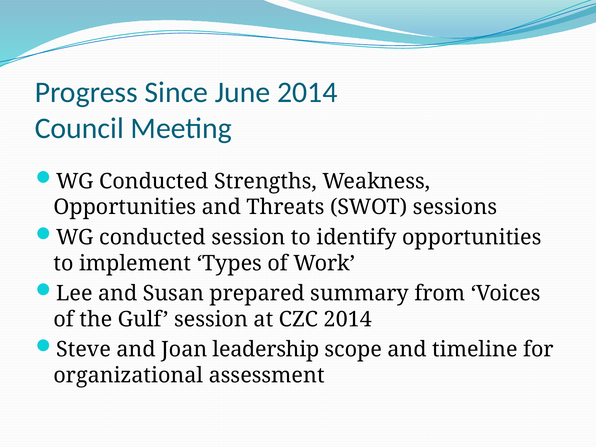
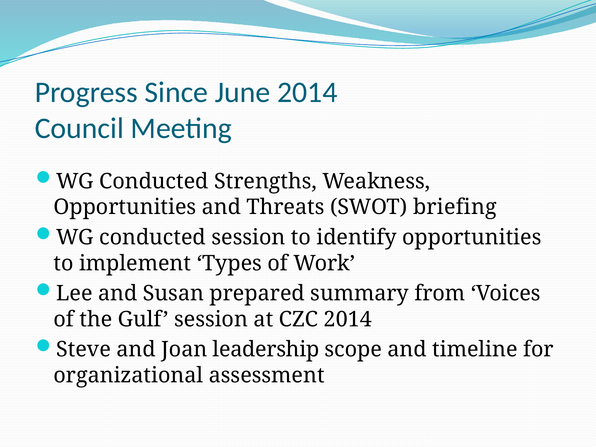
sessions: sessions -> briefing
